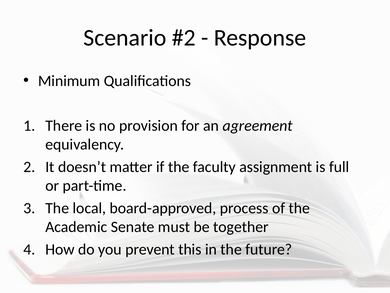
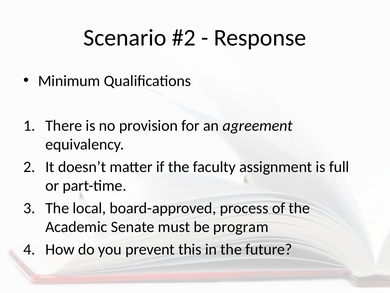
together: together -> program
